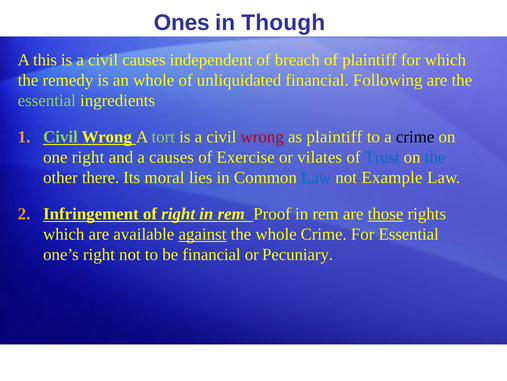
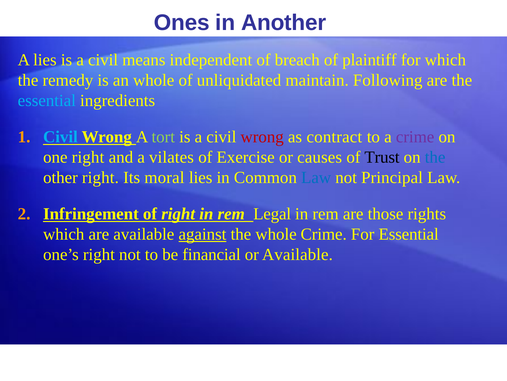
Though: Though -> Another
A this: this -> lies
civil causes: causes -> means
unliquidated financial: financial -> maintain
essential at (47, 100) colour: light green -> light blue
Civil at (60, 137) colour: light green -> light blue
as plaintiff: plaintiff -> contract
crime at (415, 137) colour: black -> purple
a causes: causes -> vilates
vilates: vilates -> causes
Trust colour: blue -> black
other there: there -> right
Example: Example -> Principal
Proof: Proof -> Legal
those underline: present -> none
or Pecuniary: Pecuniary -> Available
